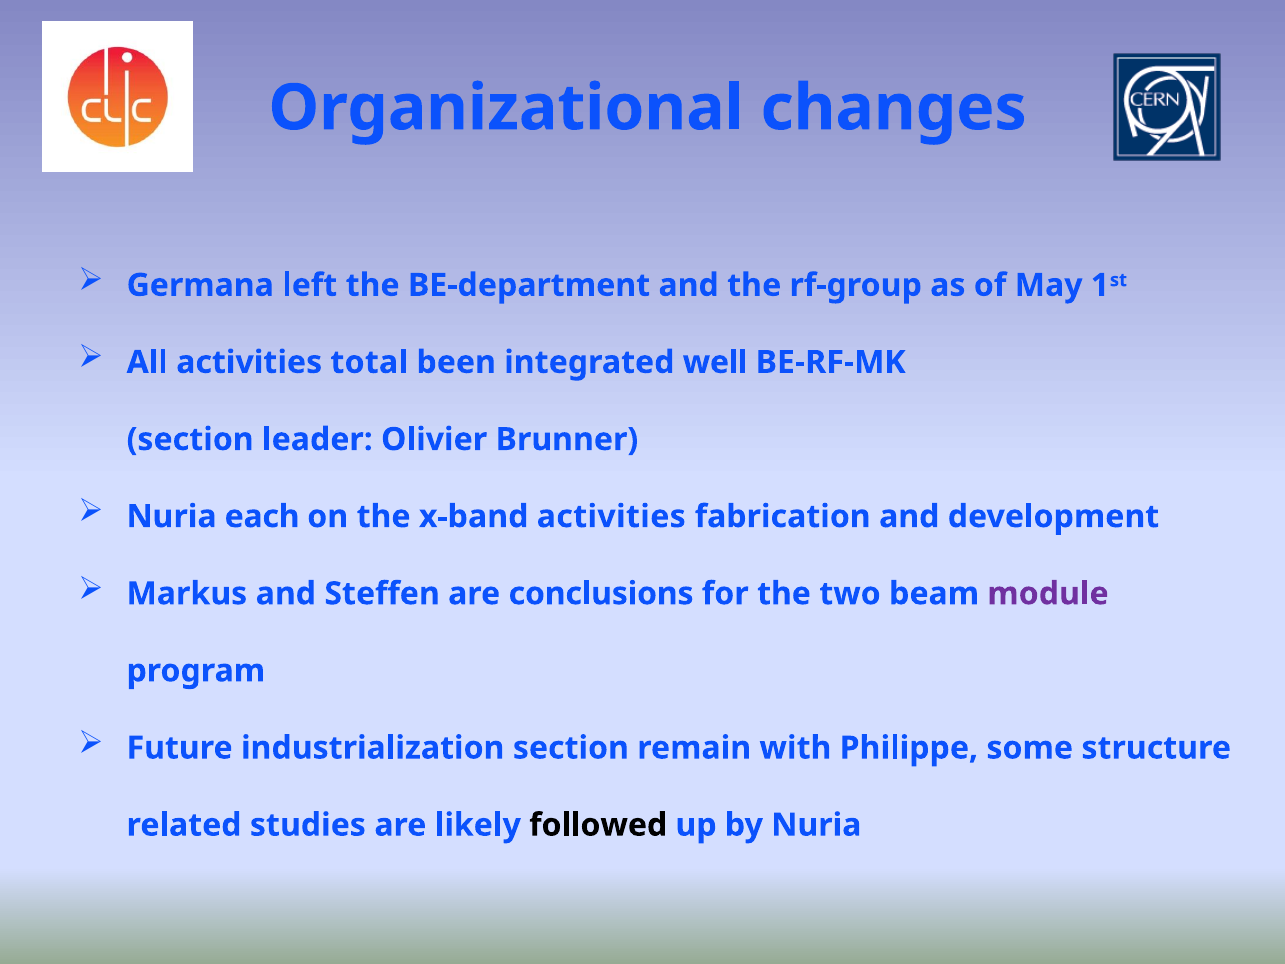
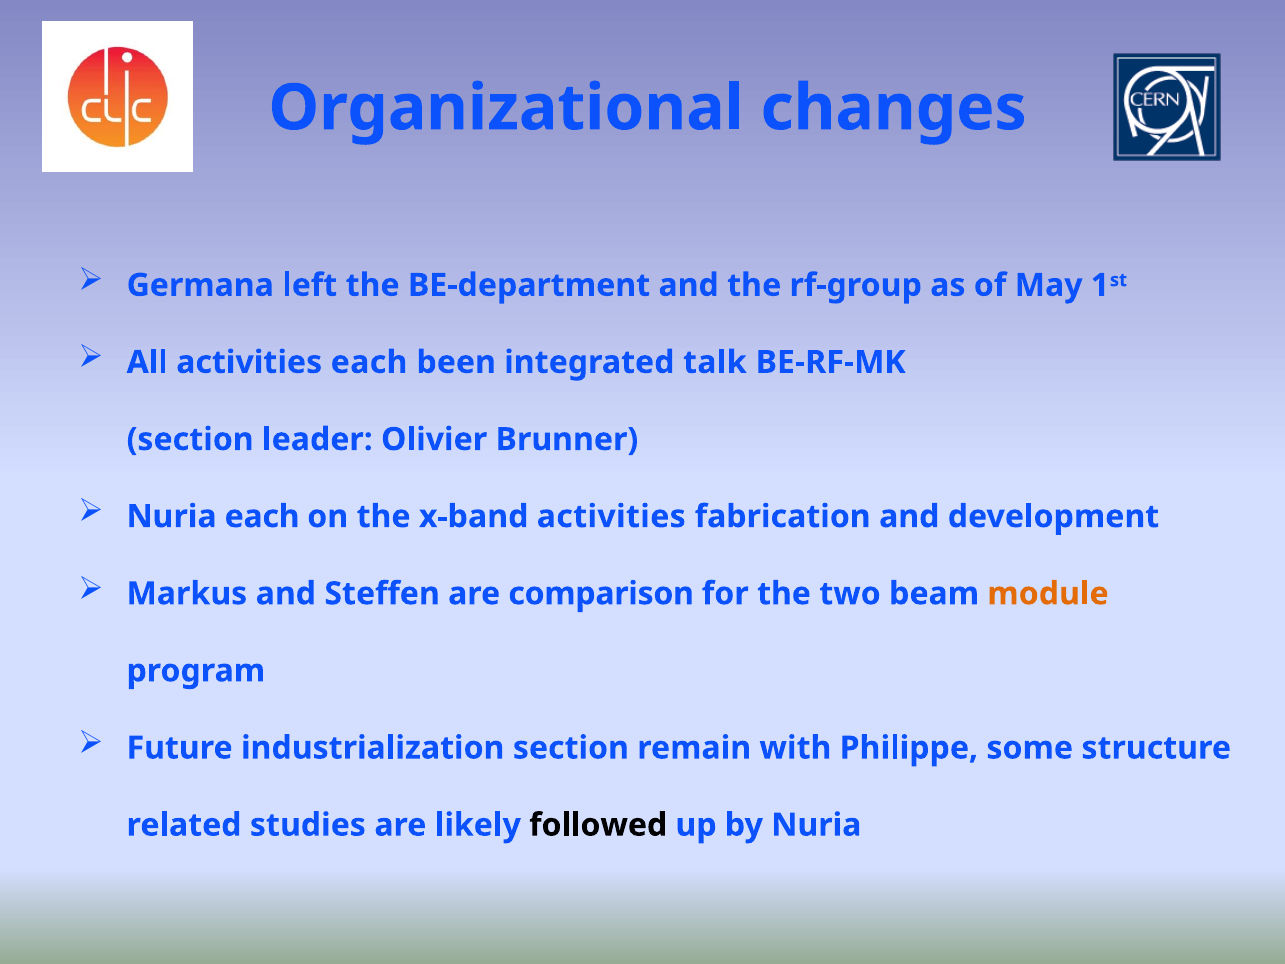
activities total: total -> each
well: well -> talk
conclusions: conclusions -> comparison
module colour: purple -> orange
